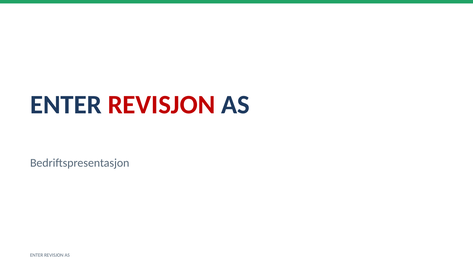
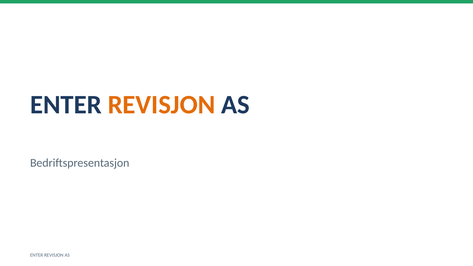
REVISJON at (161, 105) colour: red -> orange
